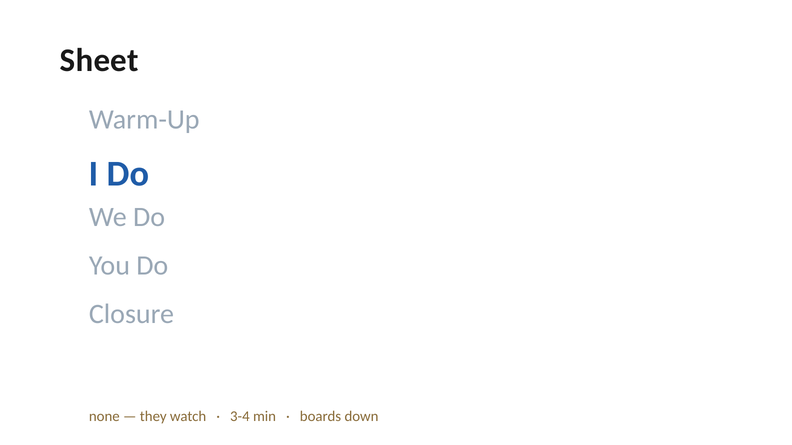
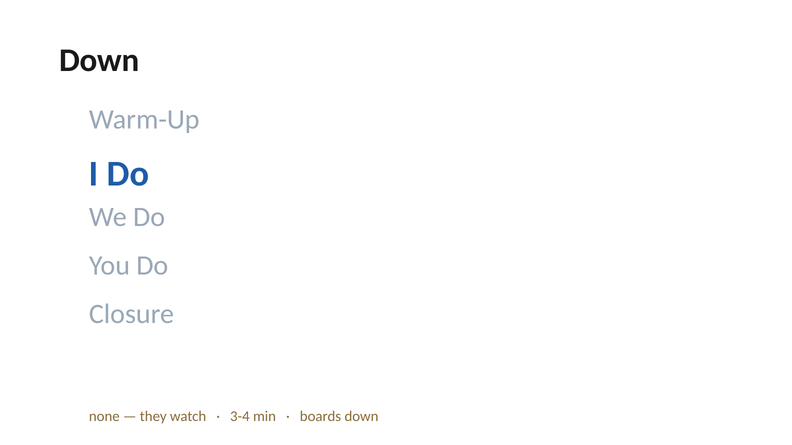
Sheet at (99, 61): Sheet -> Down
